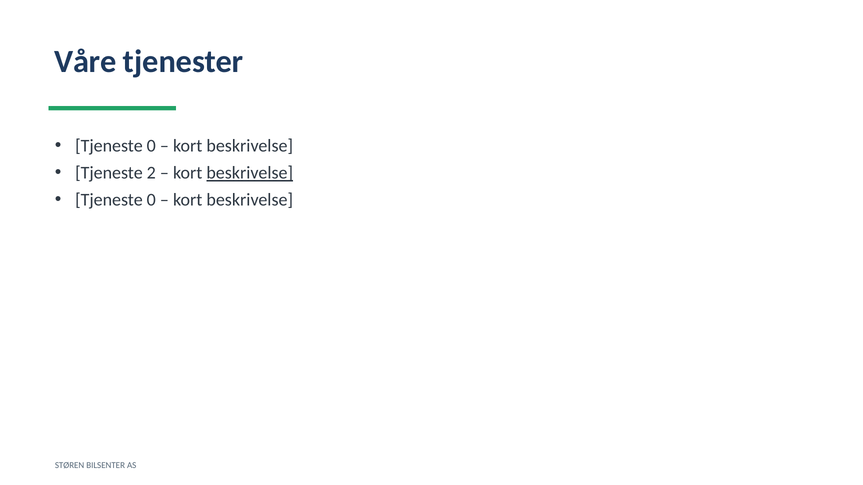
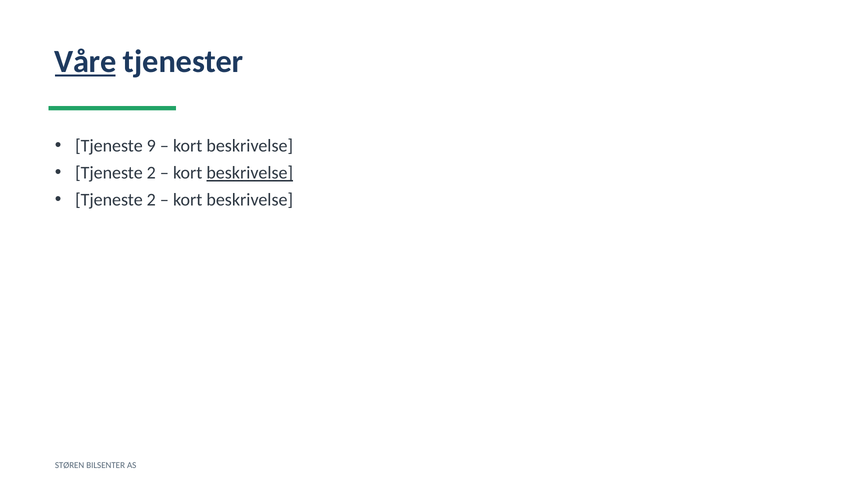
Våre underline: none -> present
0 at (151, 146): 0 -> 9
0 at (151, 200): 0 -> 2
